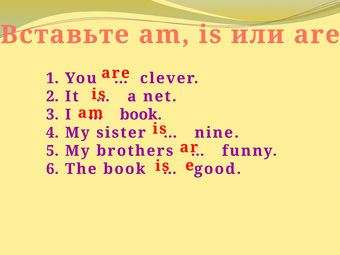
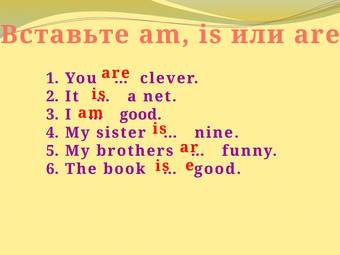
book at (141, 115): book -> good
